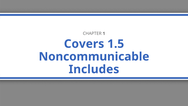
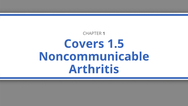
Includes: Includes -> Arthritis
